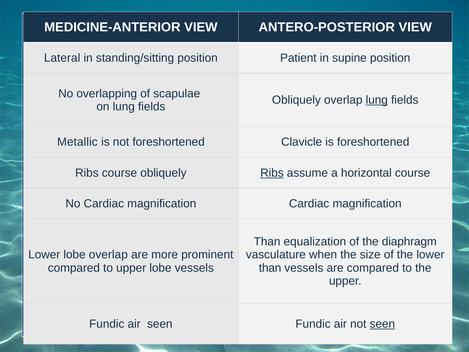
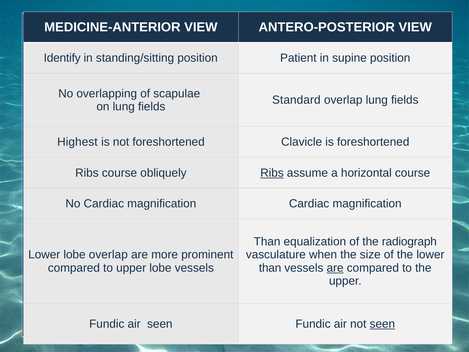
Lateral: Lateral -> Identify
Obliquely at (296, 100): Obliquely -> Standard
lung at (377, 100) underline: present -> none
Metallic: Metallic -> Highest
diaphragm: diaphragm -> radiograph
are at (335, 268) underline: none -> present
